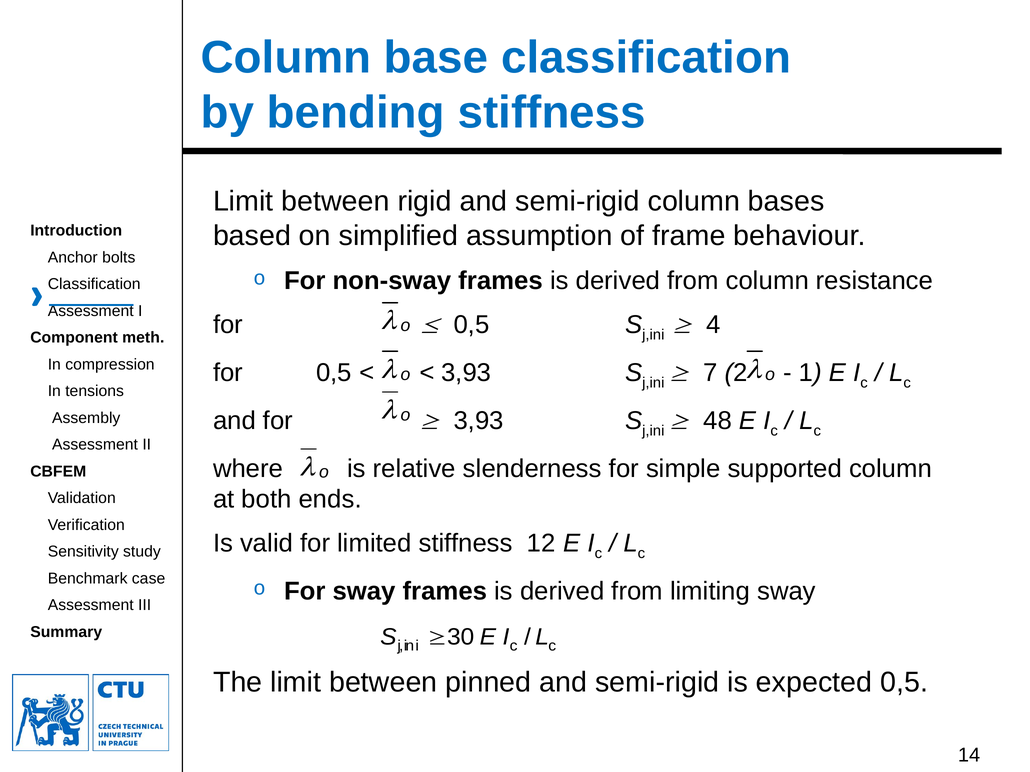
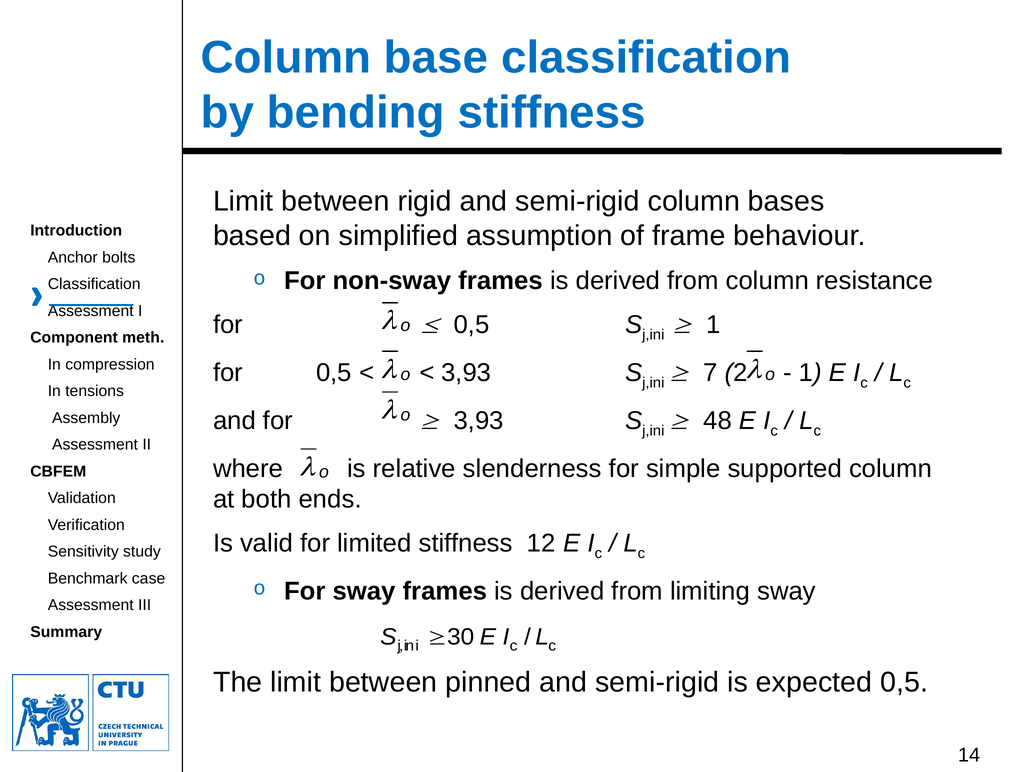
4 at (713, 325): 4 -> 1
